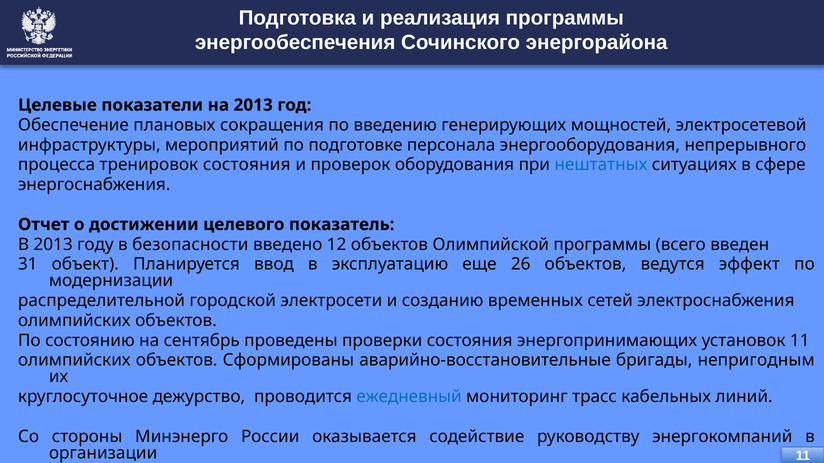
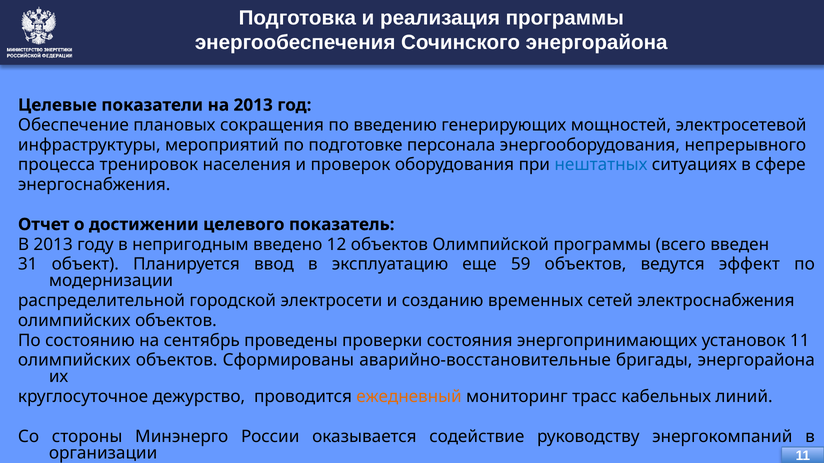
тренировок состояния: состояния -> населения
безопасности: безопасности -> непригодным
26: 26 -> 59
бригады непригодным: непригодным -> энергорайона
ежедневный colour: blue -> orange
